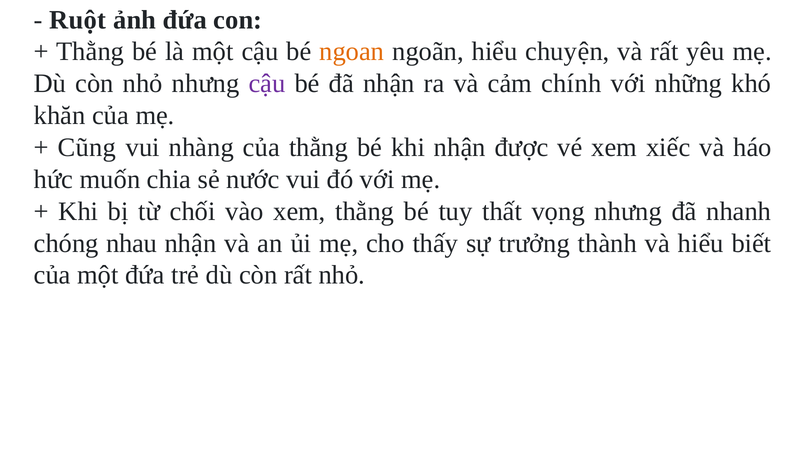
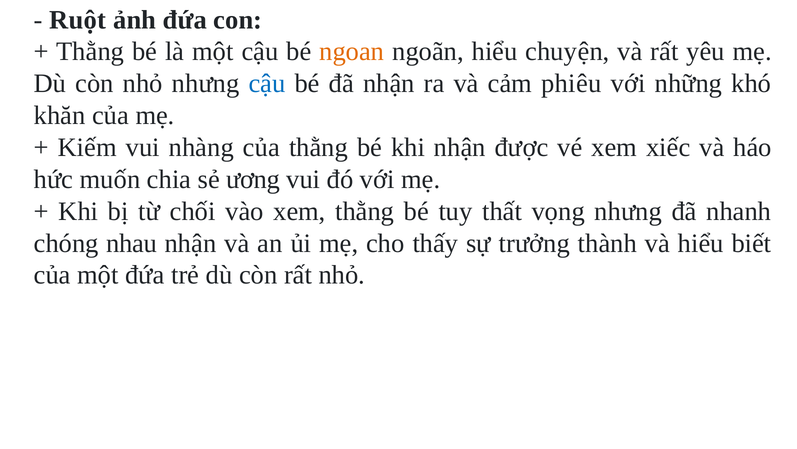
cậu at (267, 84) colour: purple -> blue
chính: chính -> phiêu
Cũng: Cũng -> Kiếm
nước: nước -> ương
